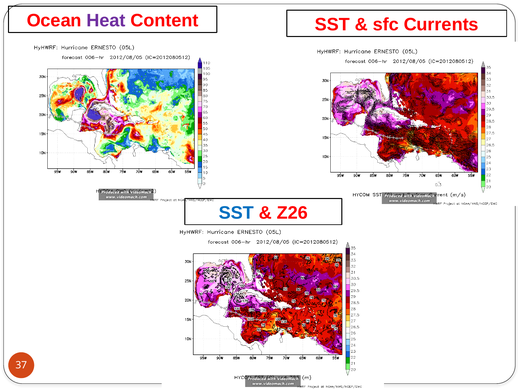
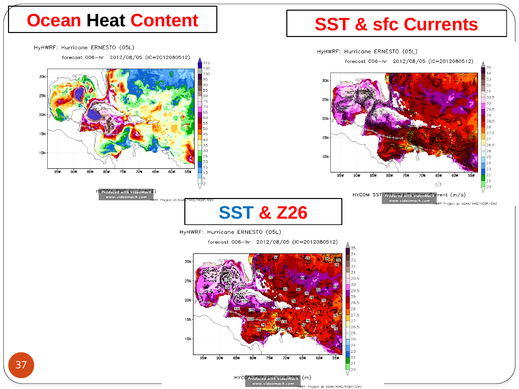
Heat colour: purple -> black
